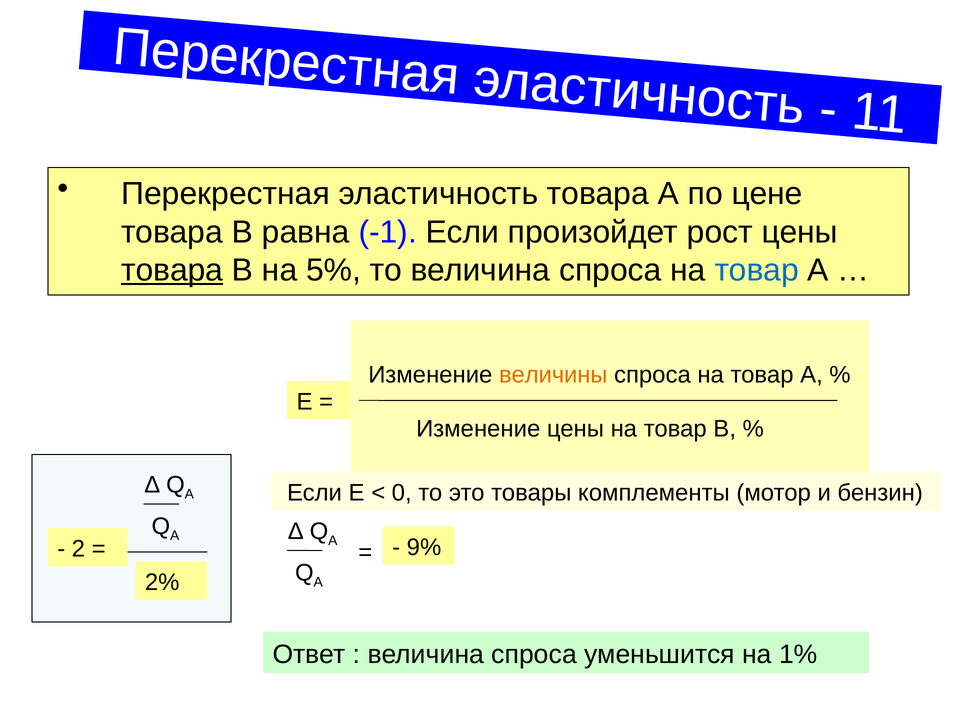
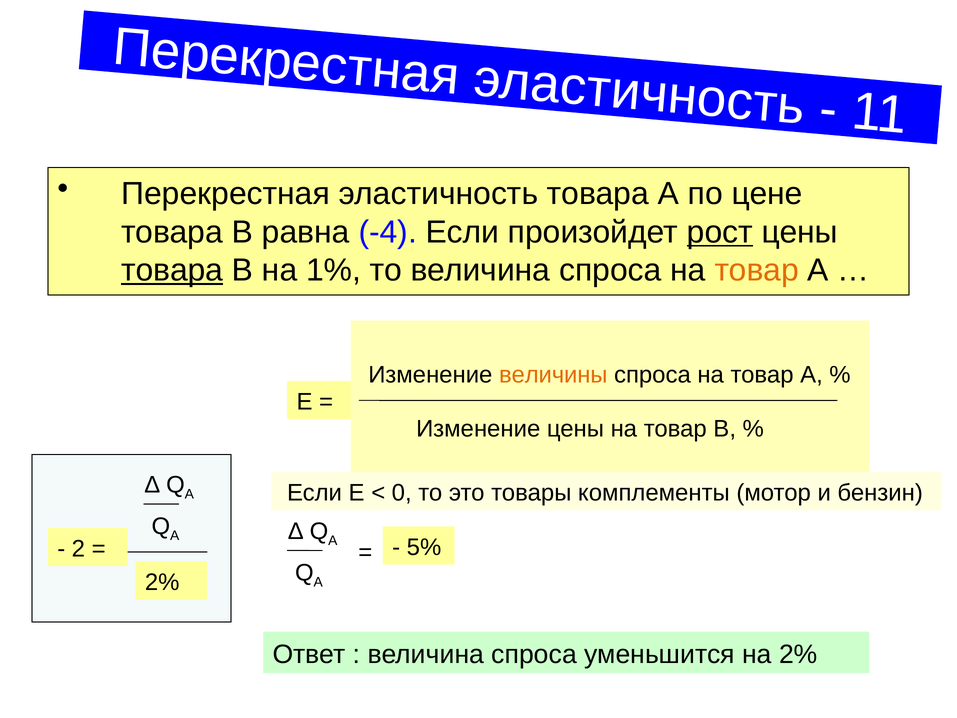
-1: -1 -> -4
рост underline: none -> present
5%: 5% -> 1%
товар at (757, 270) colour: blue -> orange
9%: 9% -> 5%
на 1%: 1% -> 2%
